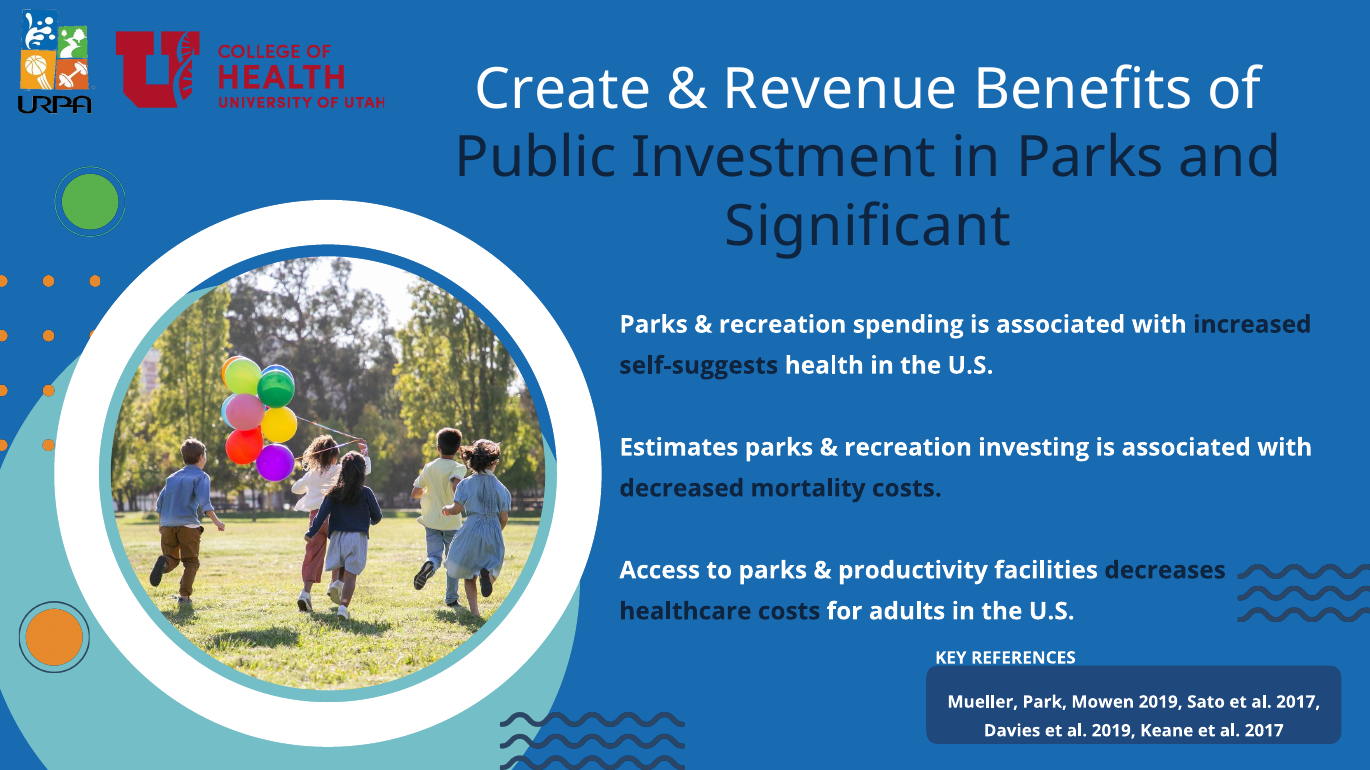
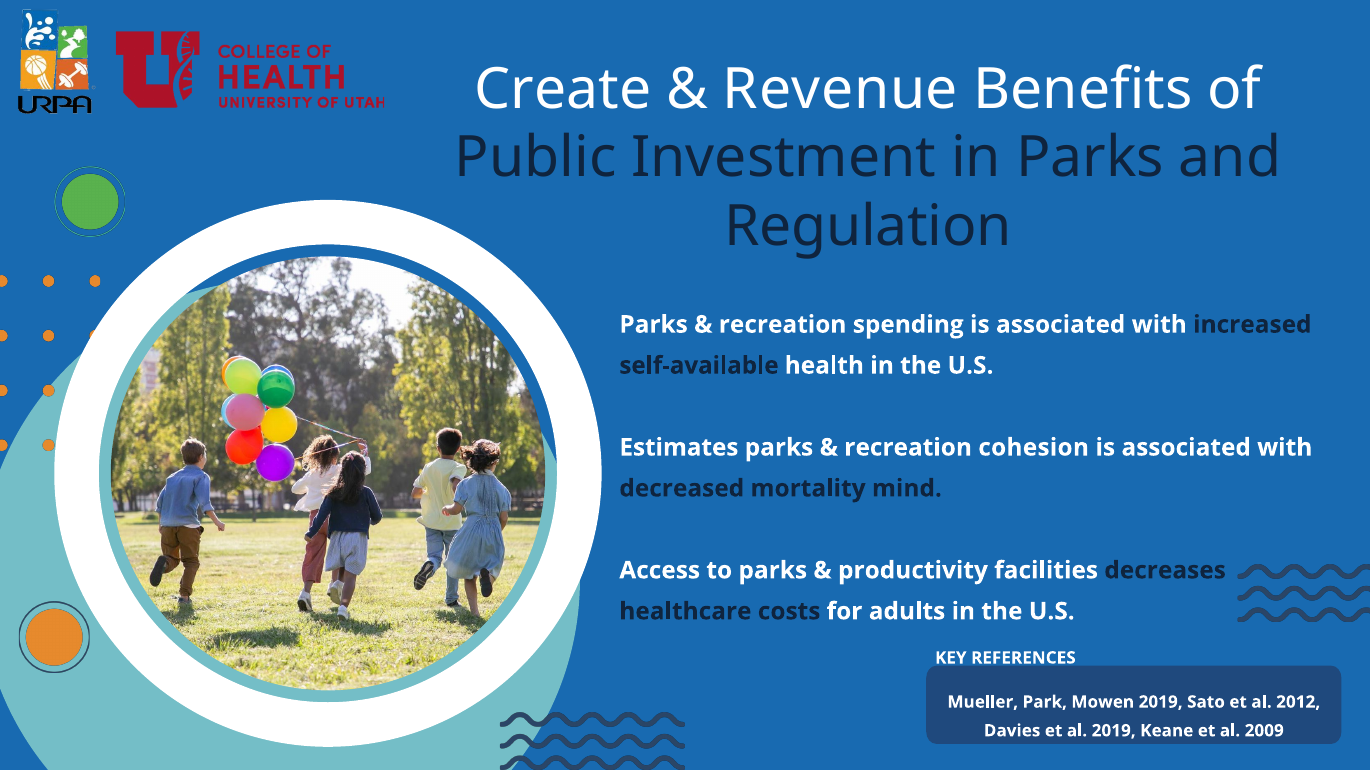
Significant: Significant -> Regulation
self-suggests: self-suggests -> self-available
investing: investing -> cohesion
mortality costs: costs -> mind
Sato et al 2017: 2017 -> 2012
Keane et al 2017: 2017 -> 2009
